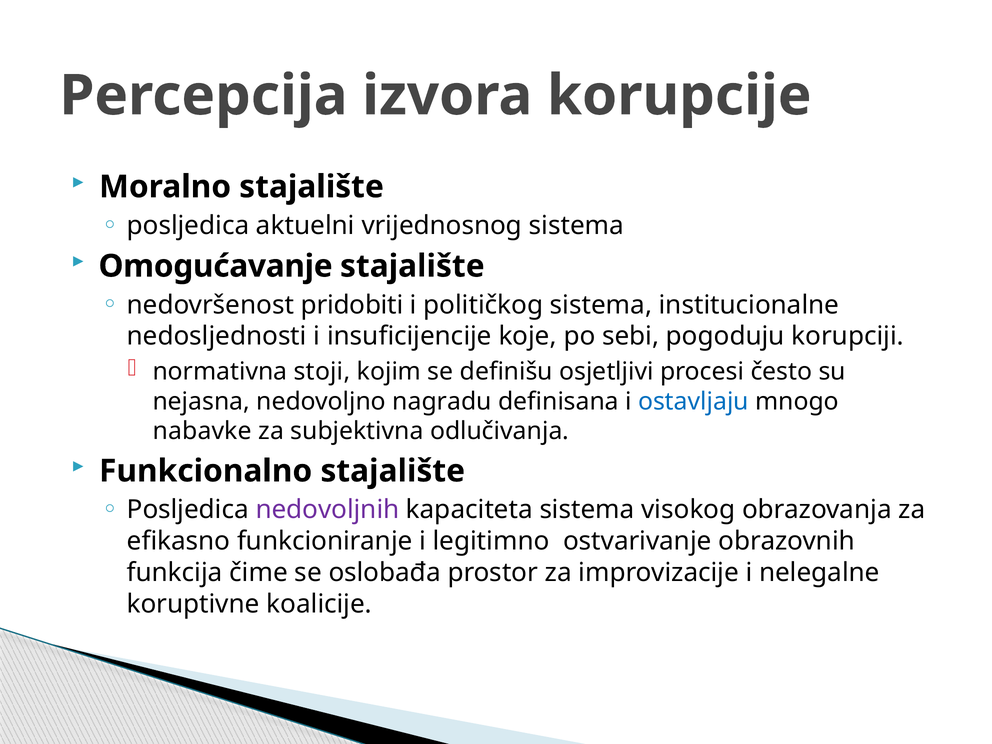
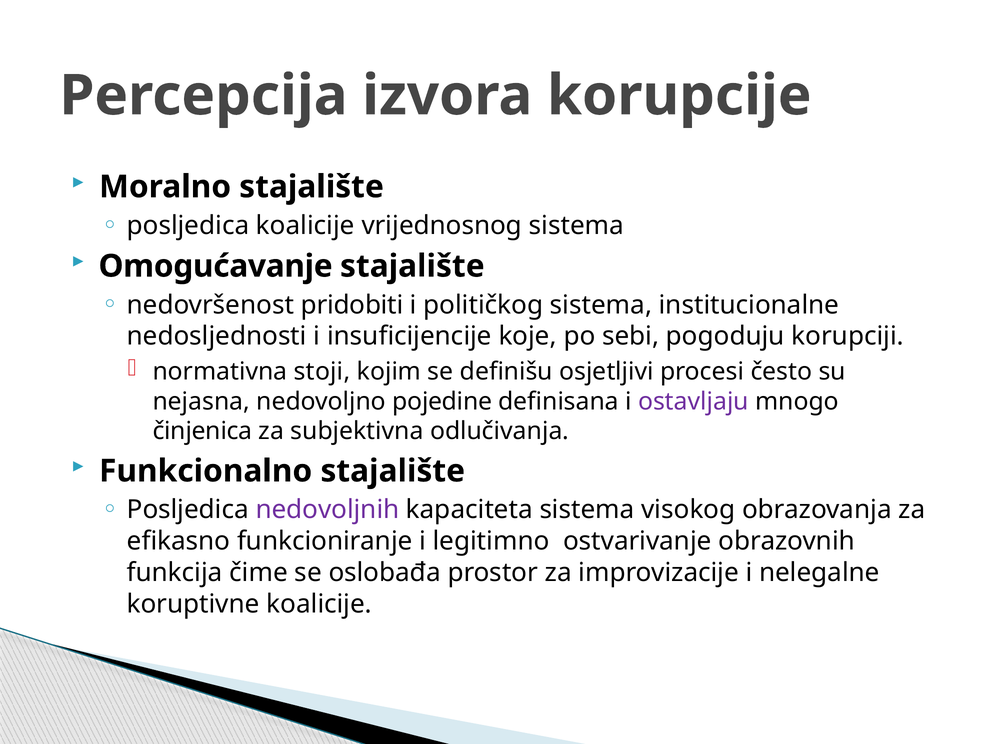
posljedica aktuelni: aktuelni -> koalicije
nagradu: nagradu -> pojedine
ostavljaju colour: blue -> purple
nabavke: nabavke -> činjenica
